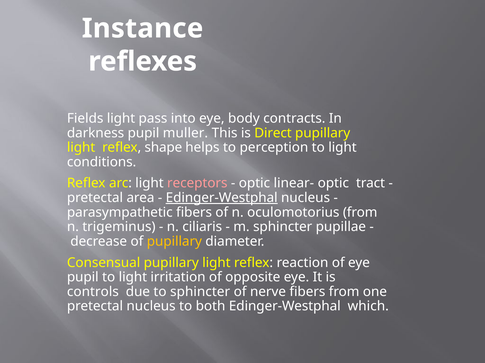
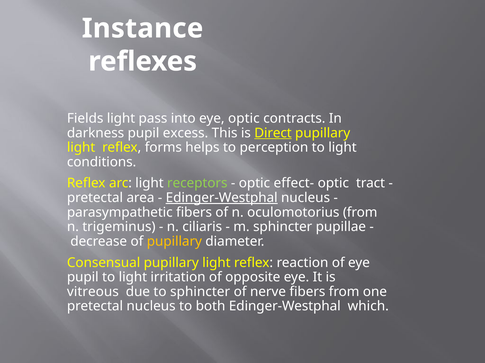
eye body: body -> optic
muller: muller -> excess
Direct underline: none -> present
shape: shape -> forms
receptors colour: pink -> light green
linear-: linear- -> effect-
controls: controls -> vitreous
